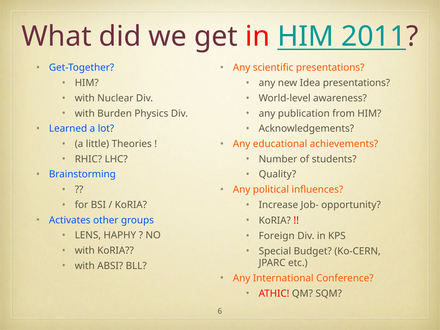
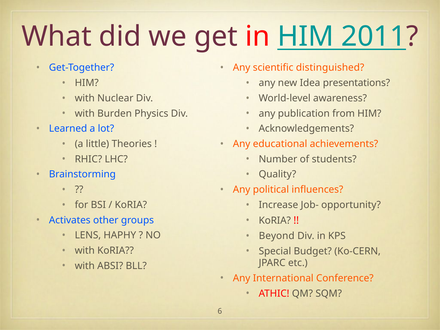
scientific presentations: presentations -> distinguished
Foreign: Foreign -> Beyond
